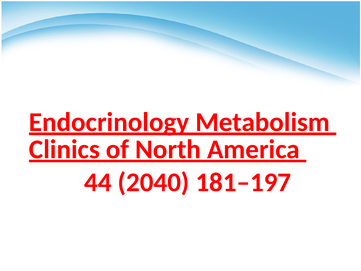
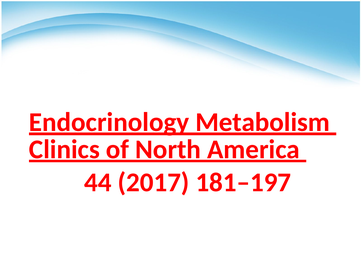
2040: 2040 -> 2017
